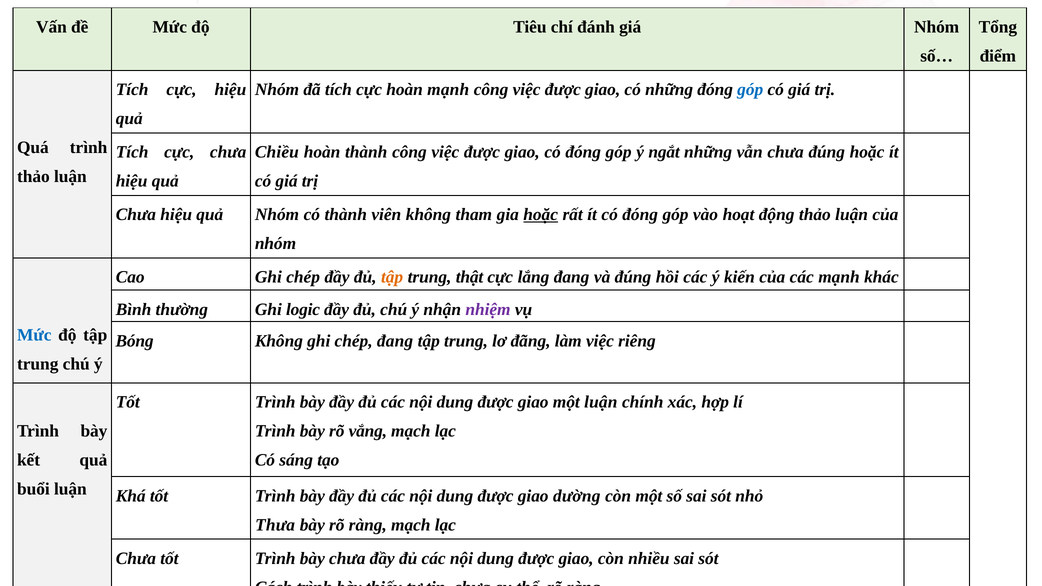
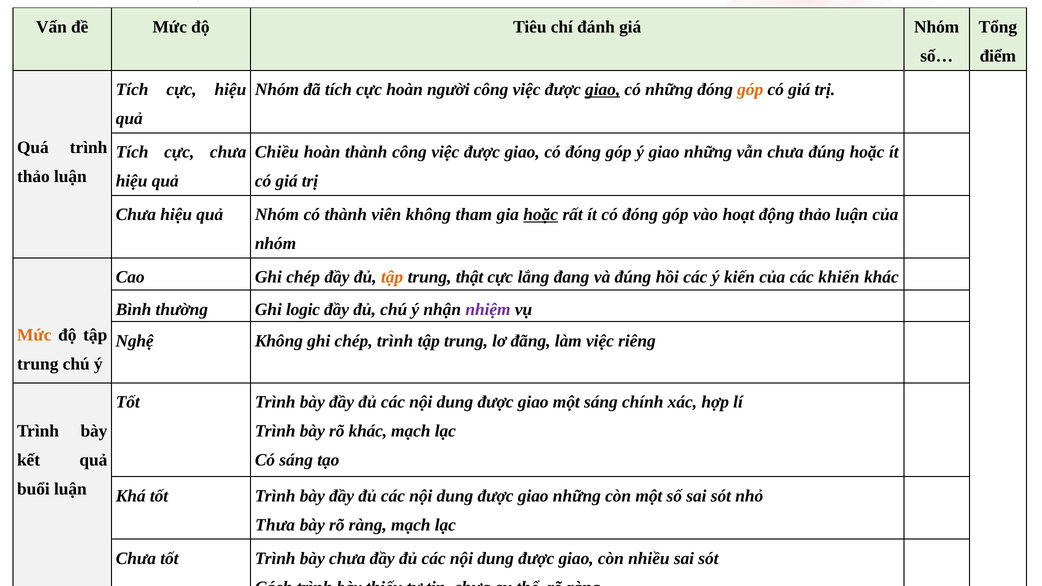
hoàn mạnh: mạnh -> người
giao at (603, 90) underline: none -> present
góp at (750, 90) colour: blue -> orange
ý ngắt: ngắt -> giao
các mạnh: mạnh -> khiến
Mức at (34, 335) colour: blue -> orange
Bóng: Bóng -> Nghệ
chép đang: đang -> trình
một luận: luận -> sáng
rõ vắng: vắng -> khác
được giao dường: dường -> những
